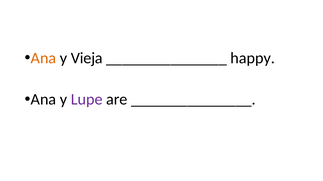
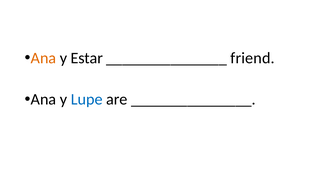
Vieja: Vieja -> Estar
happy: happy -> friend
Lupe colour: purple -> blue
